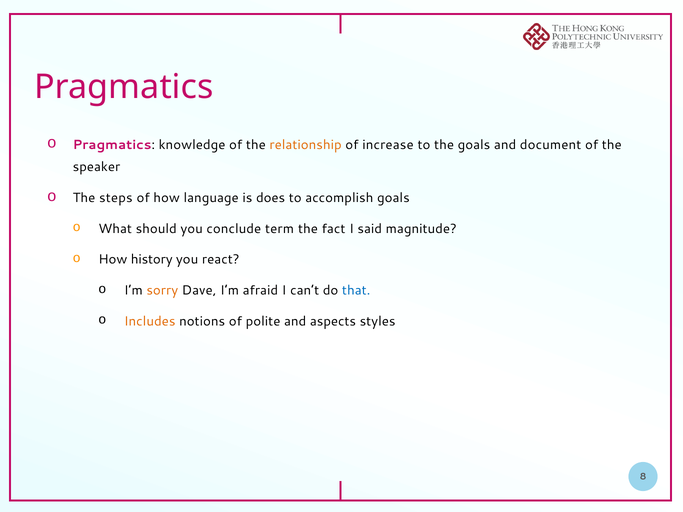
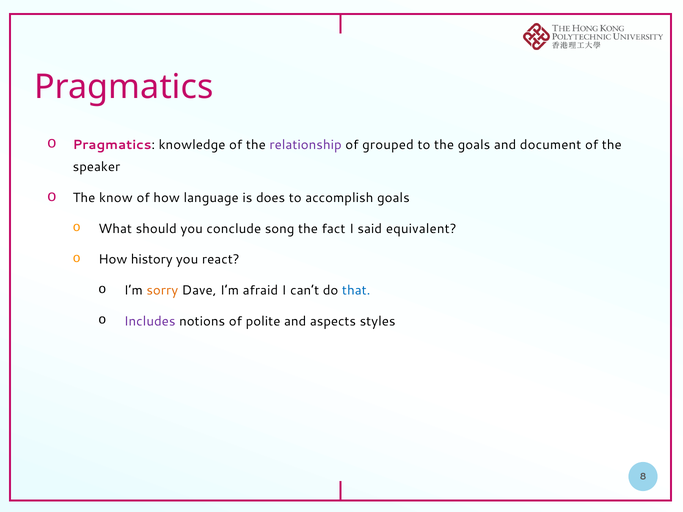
relationship colour: orange -> purple
increase: increase -> grouped
steps: steps -> know
term: term -> song
magnitude: magnitude -> equivalent
Includes colour: orange -> purple
